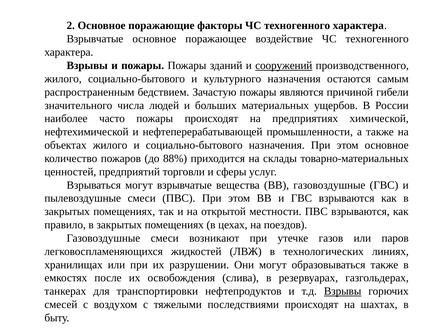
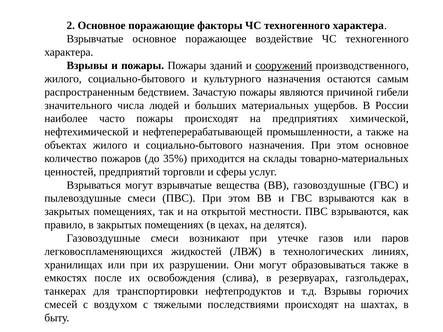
88%: 88% -> 35%
поездов: поездов -> делятся
Взрывы at (343, 291) underline: present -> none
